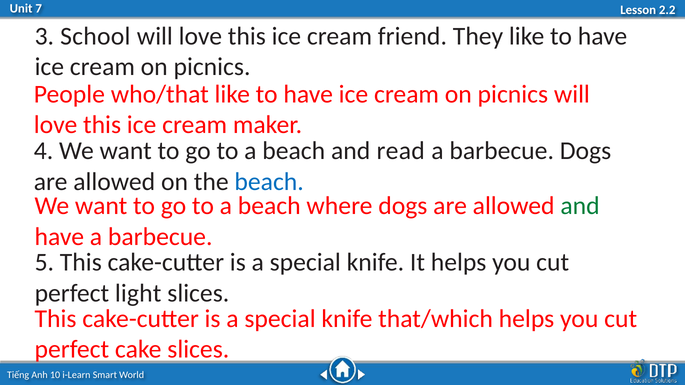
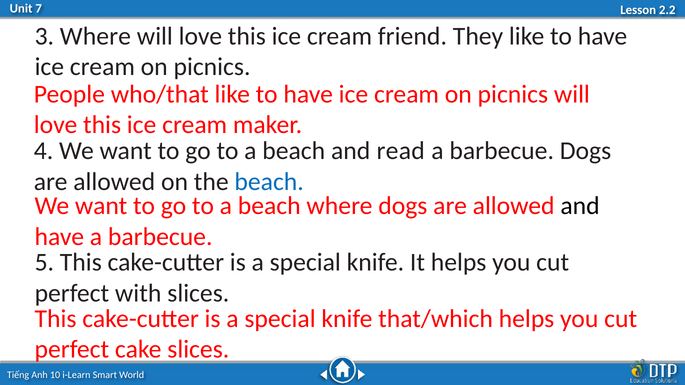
3 School: School -> Where
and at (580, 206) colour: green -> black
light: light -> with
